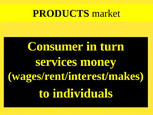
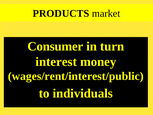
services: services -> interest
wages/rent/interest/makes: wages/rent/interest/makes -> wages/rent/interest/public
